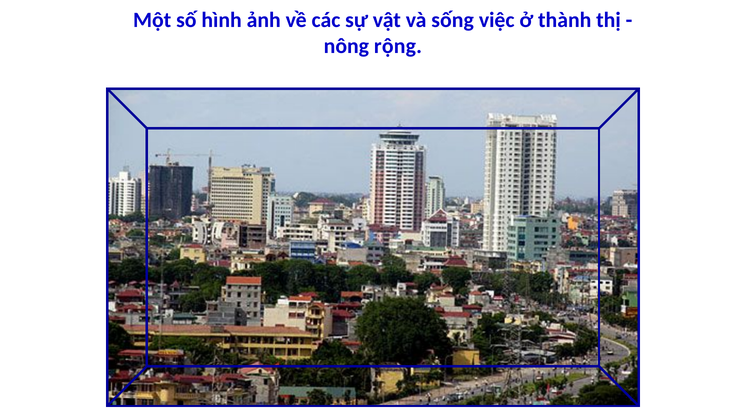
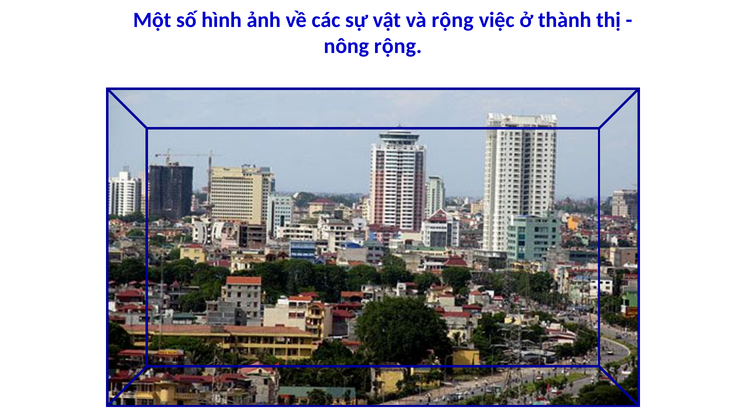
và sống: sống -> rộng
